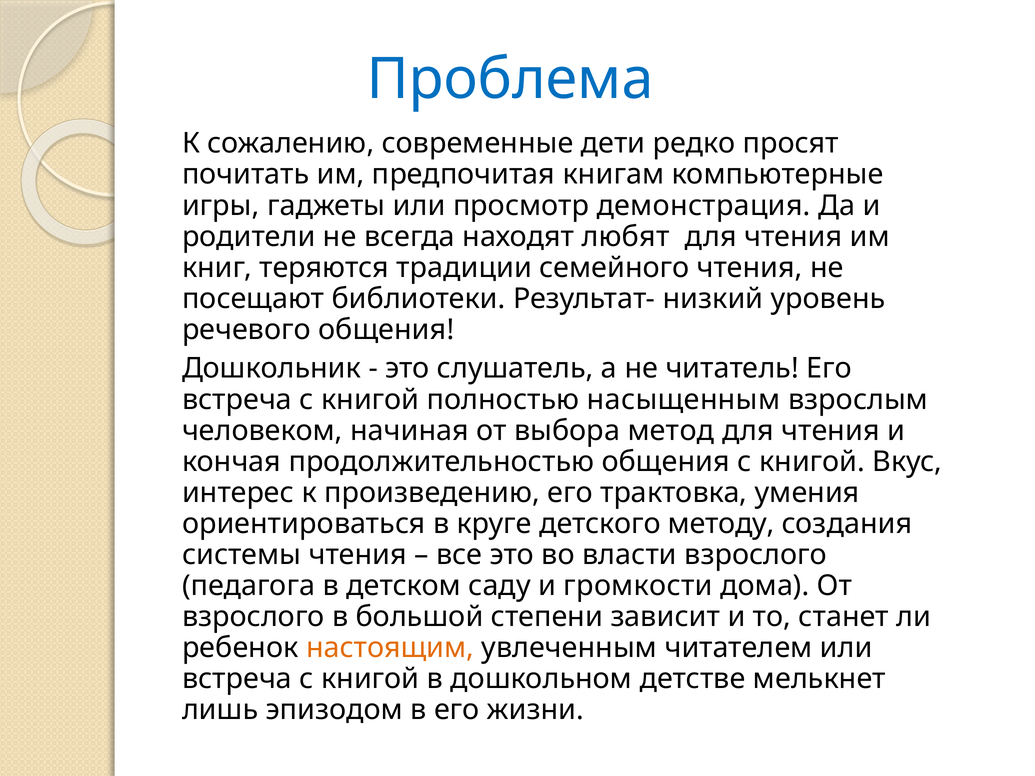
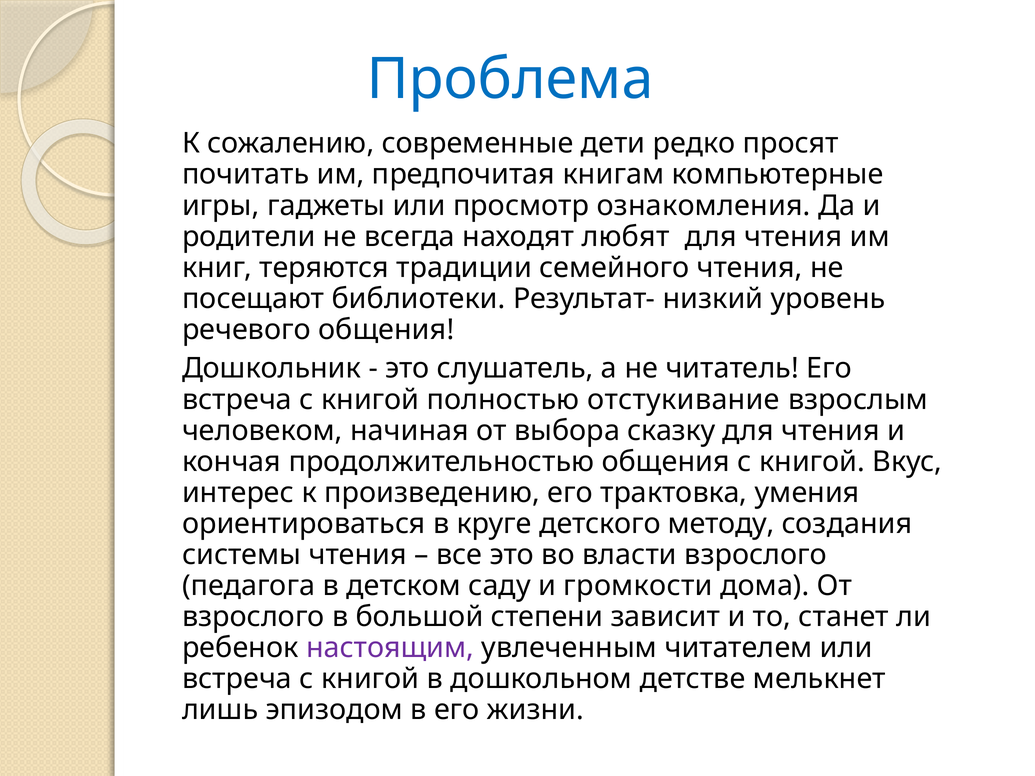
демонстрация: демонстрация -> ознакомления
насыщенным: насыщенным -> отстукивание
метод: метод -> сказку
настоящим colour: orange -> purple
